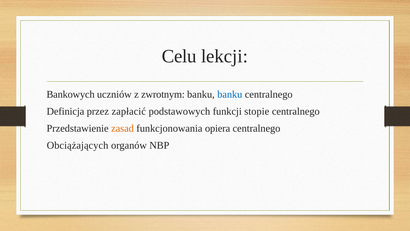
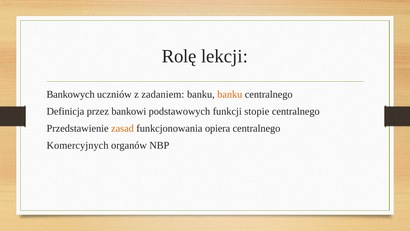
Celu: Celu -> Rolę
zwrotnym: zwrotnym -> zadaniem
banku at (230, 94) colour: blue -> orange
zapłacić: zapłacić -> bankowi
Obciążających: Obciążających -> Komercyjnych
